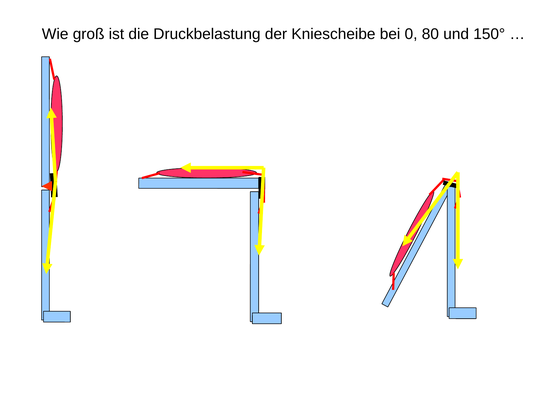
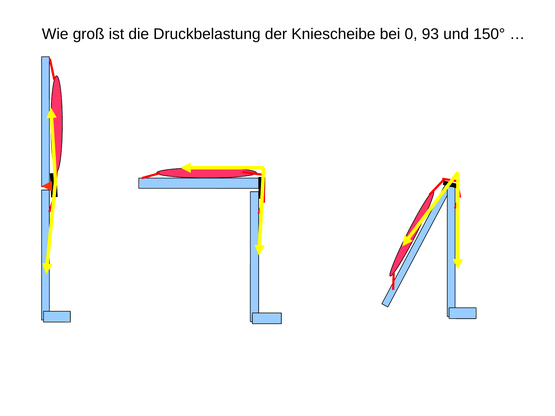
80: 80 -> 93
